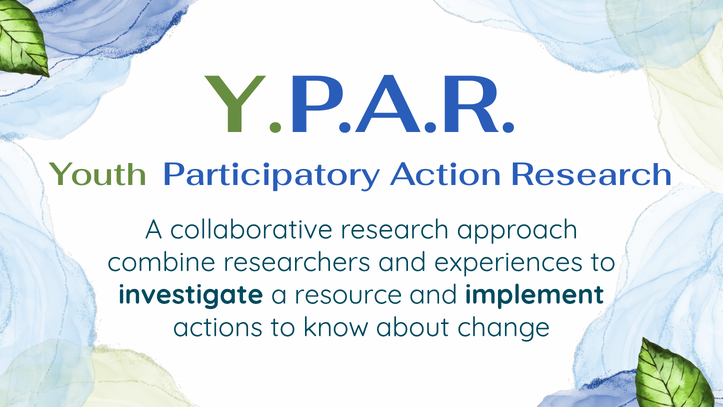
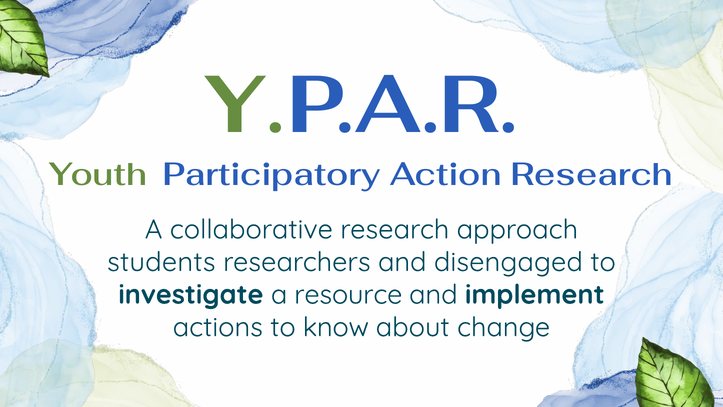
combine: combine -> students
experiences: experiences -> disengaged
